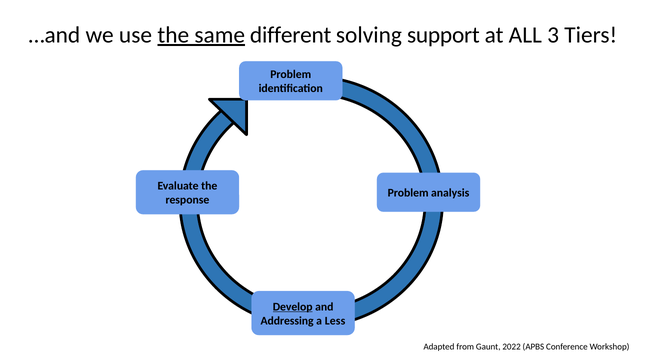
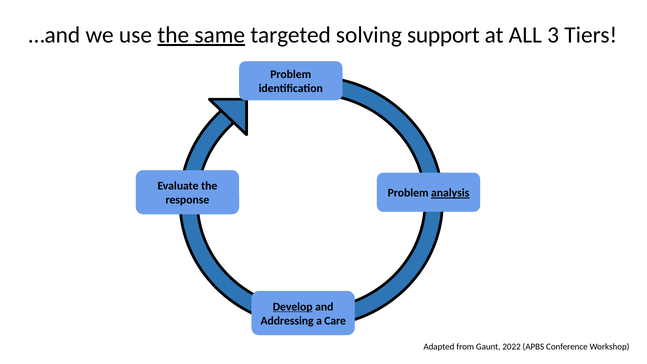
different: different -> targeted
analysis underline: none -> present
Less: Less -> Care
